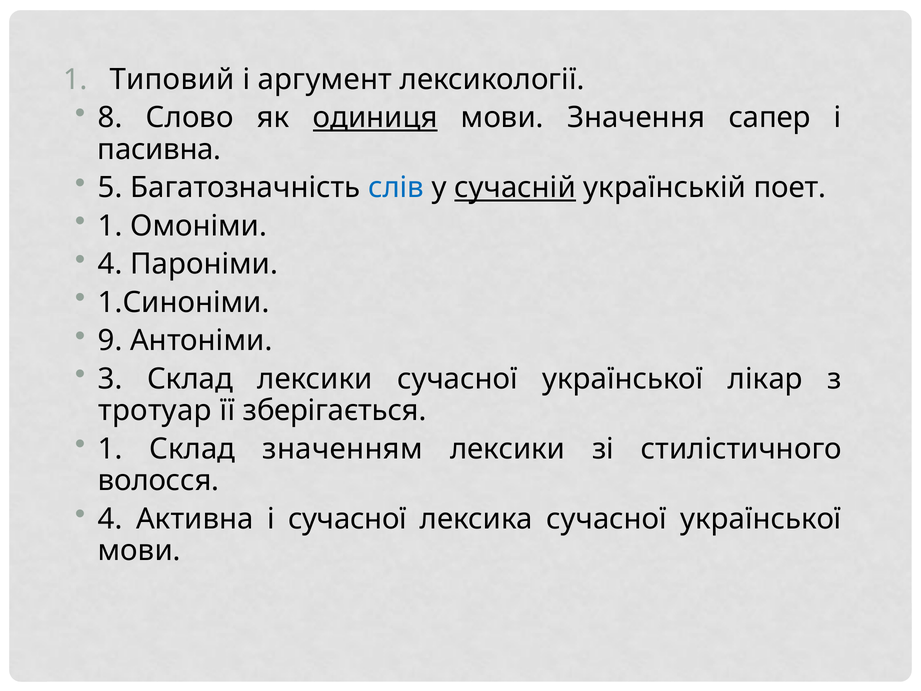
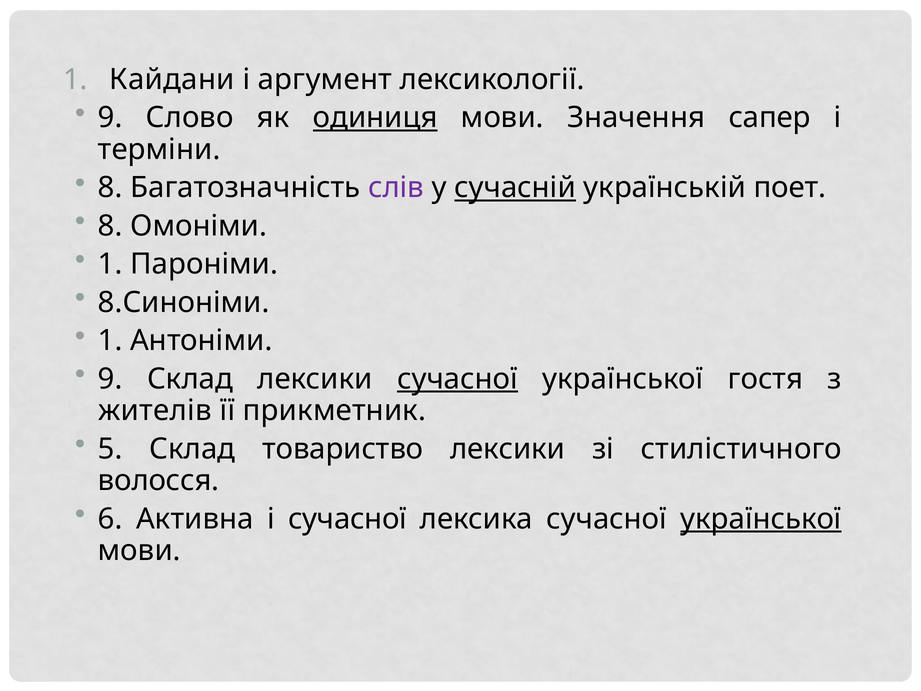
Типовий: Типовий -> Кайдани
8 at (110, 118): 8 -> 9
пасивна: пасивна -> терміни
5 at (110, 188): 5 -> 8
слів colour: blue -> purple
1 at (110, 226): 1 -> 8
4 at (110, 264): 4 -> 1
1.Синоніми: 1.Синоніми -> 8.Синоніми
9 at (110, 341): 9 -> 1
3 at (110, 379): 3 -> 9
сучасної at (457, 379) underline: none -> present
лікар: лікар -> гостя
тротуар: тротуар -> жителів
зберігається: зберігається -> прикметник
1 at (110, 449): 1 -> 5
значенням: значенням -> товариство
4 at (110, 519): 4 -> 6
української at (761, 519) underline: none -> present
